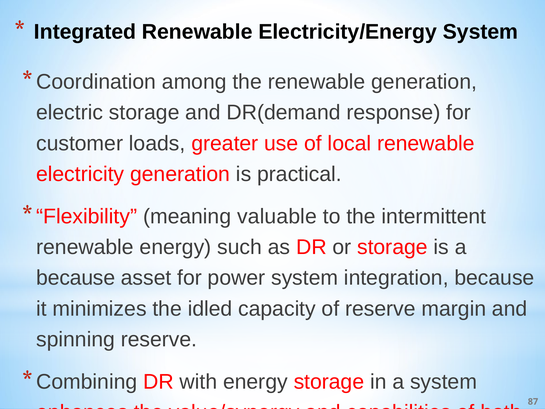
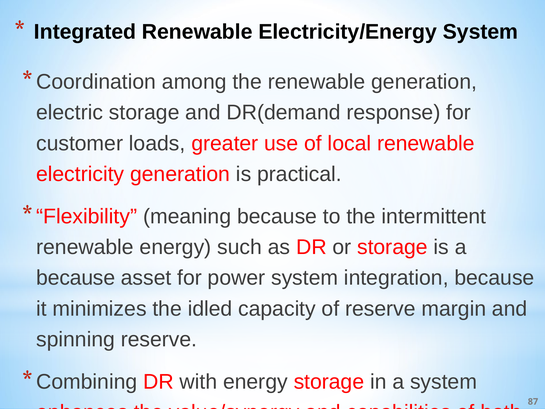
meaning valuable: valuable -> because
